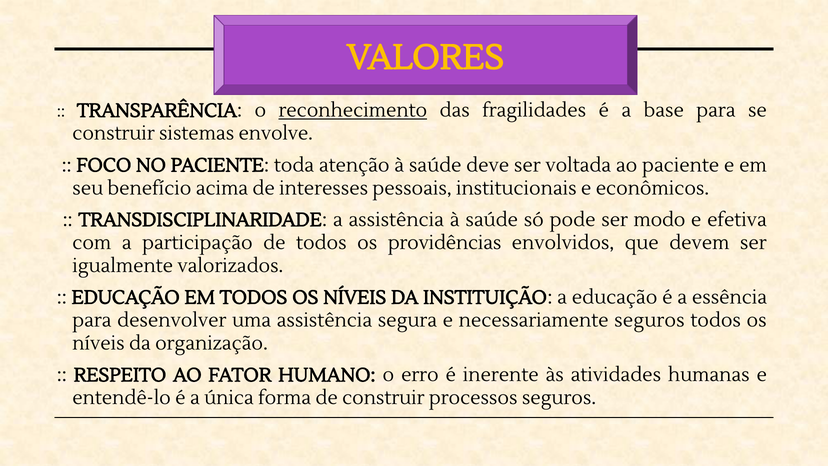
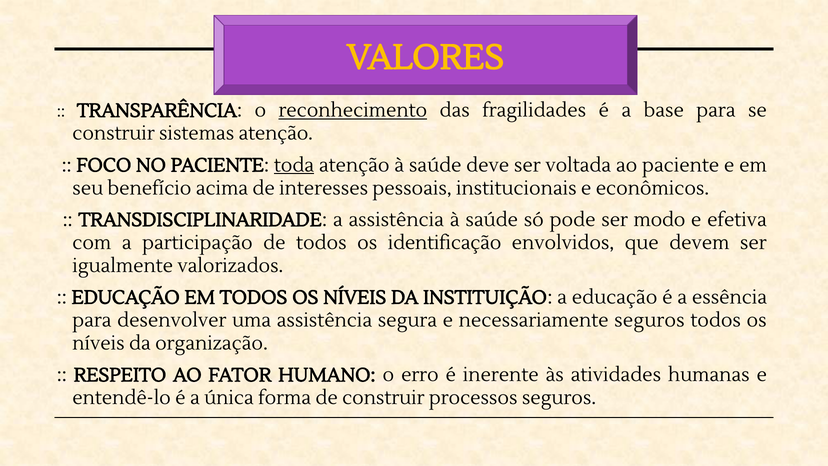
sistemas envolve: envolve -> atenção
toda underline: none -> present
providências: providências -> identificação
